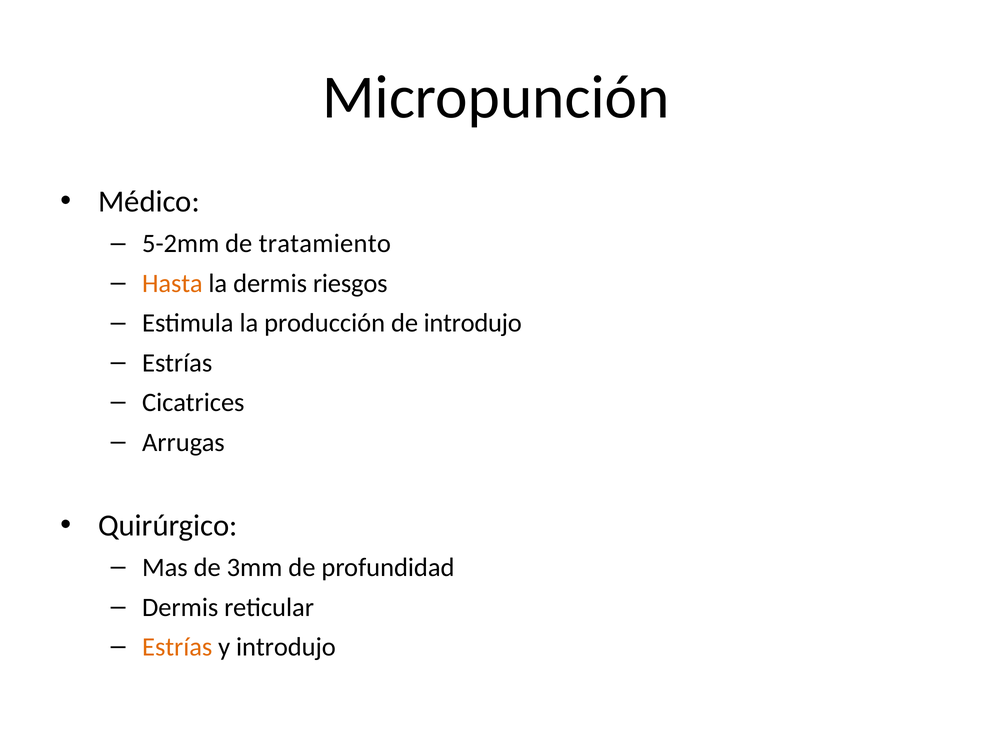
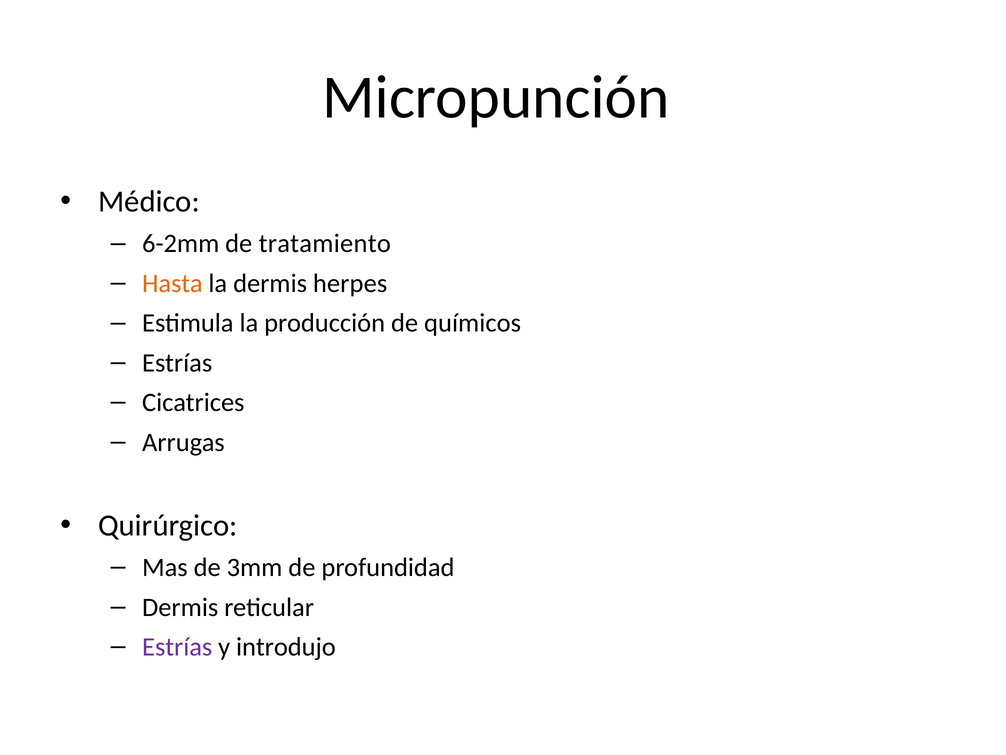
5-2mm: 5-2mm -> 6-2mm
riesgos: riesgos -> herpes
de introdujo: introdujo -> químicos
Estrías at (177, 647) colour: orange -> purple
